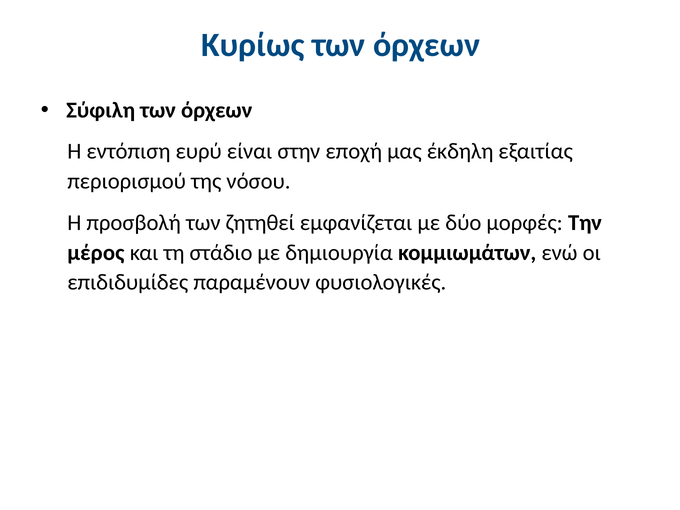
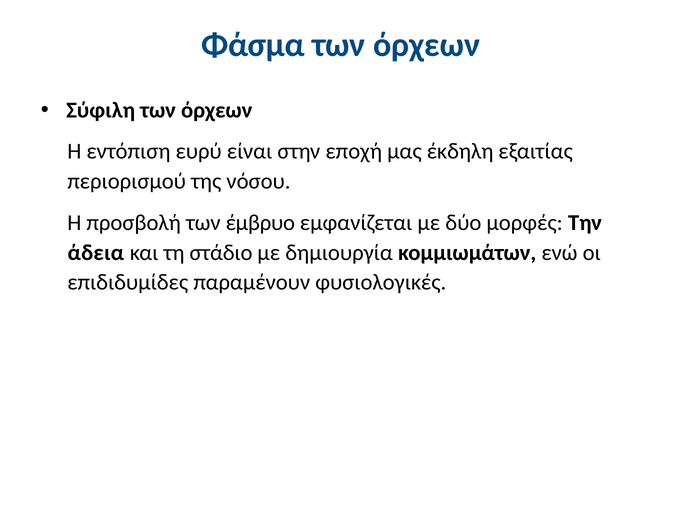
Κυρίως: Κυρίως -> Φάσμα
ζητηθεί: ζητηθεί -> έμβρυο
μέρος: μέρος -> άδεια
